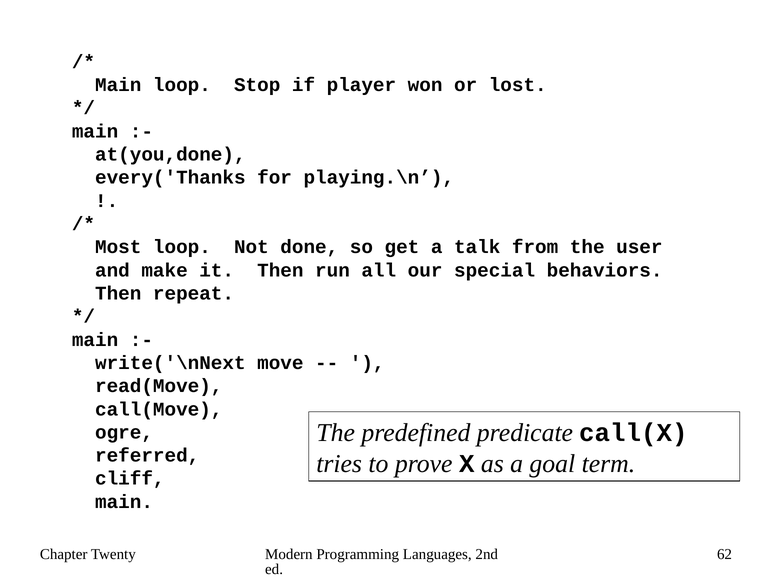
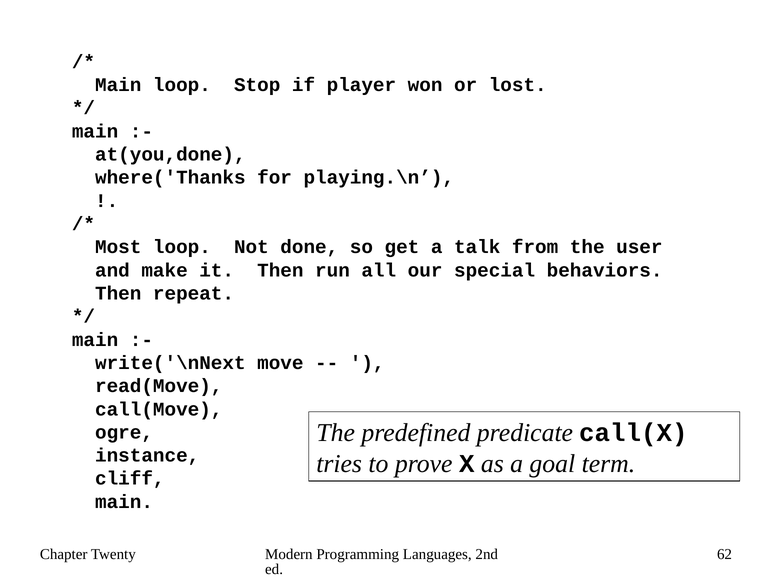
every('Thanks: every('Thanks -> where('Thanks
referred: referred -> instance
